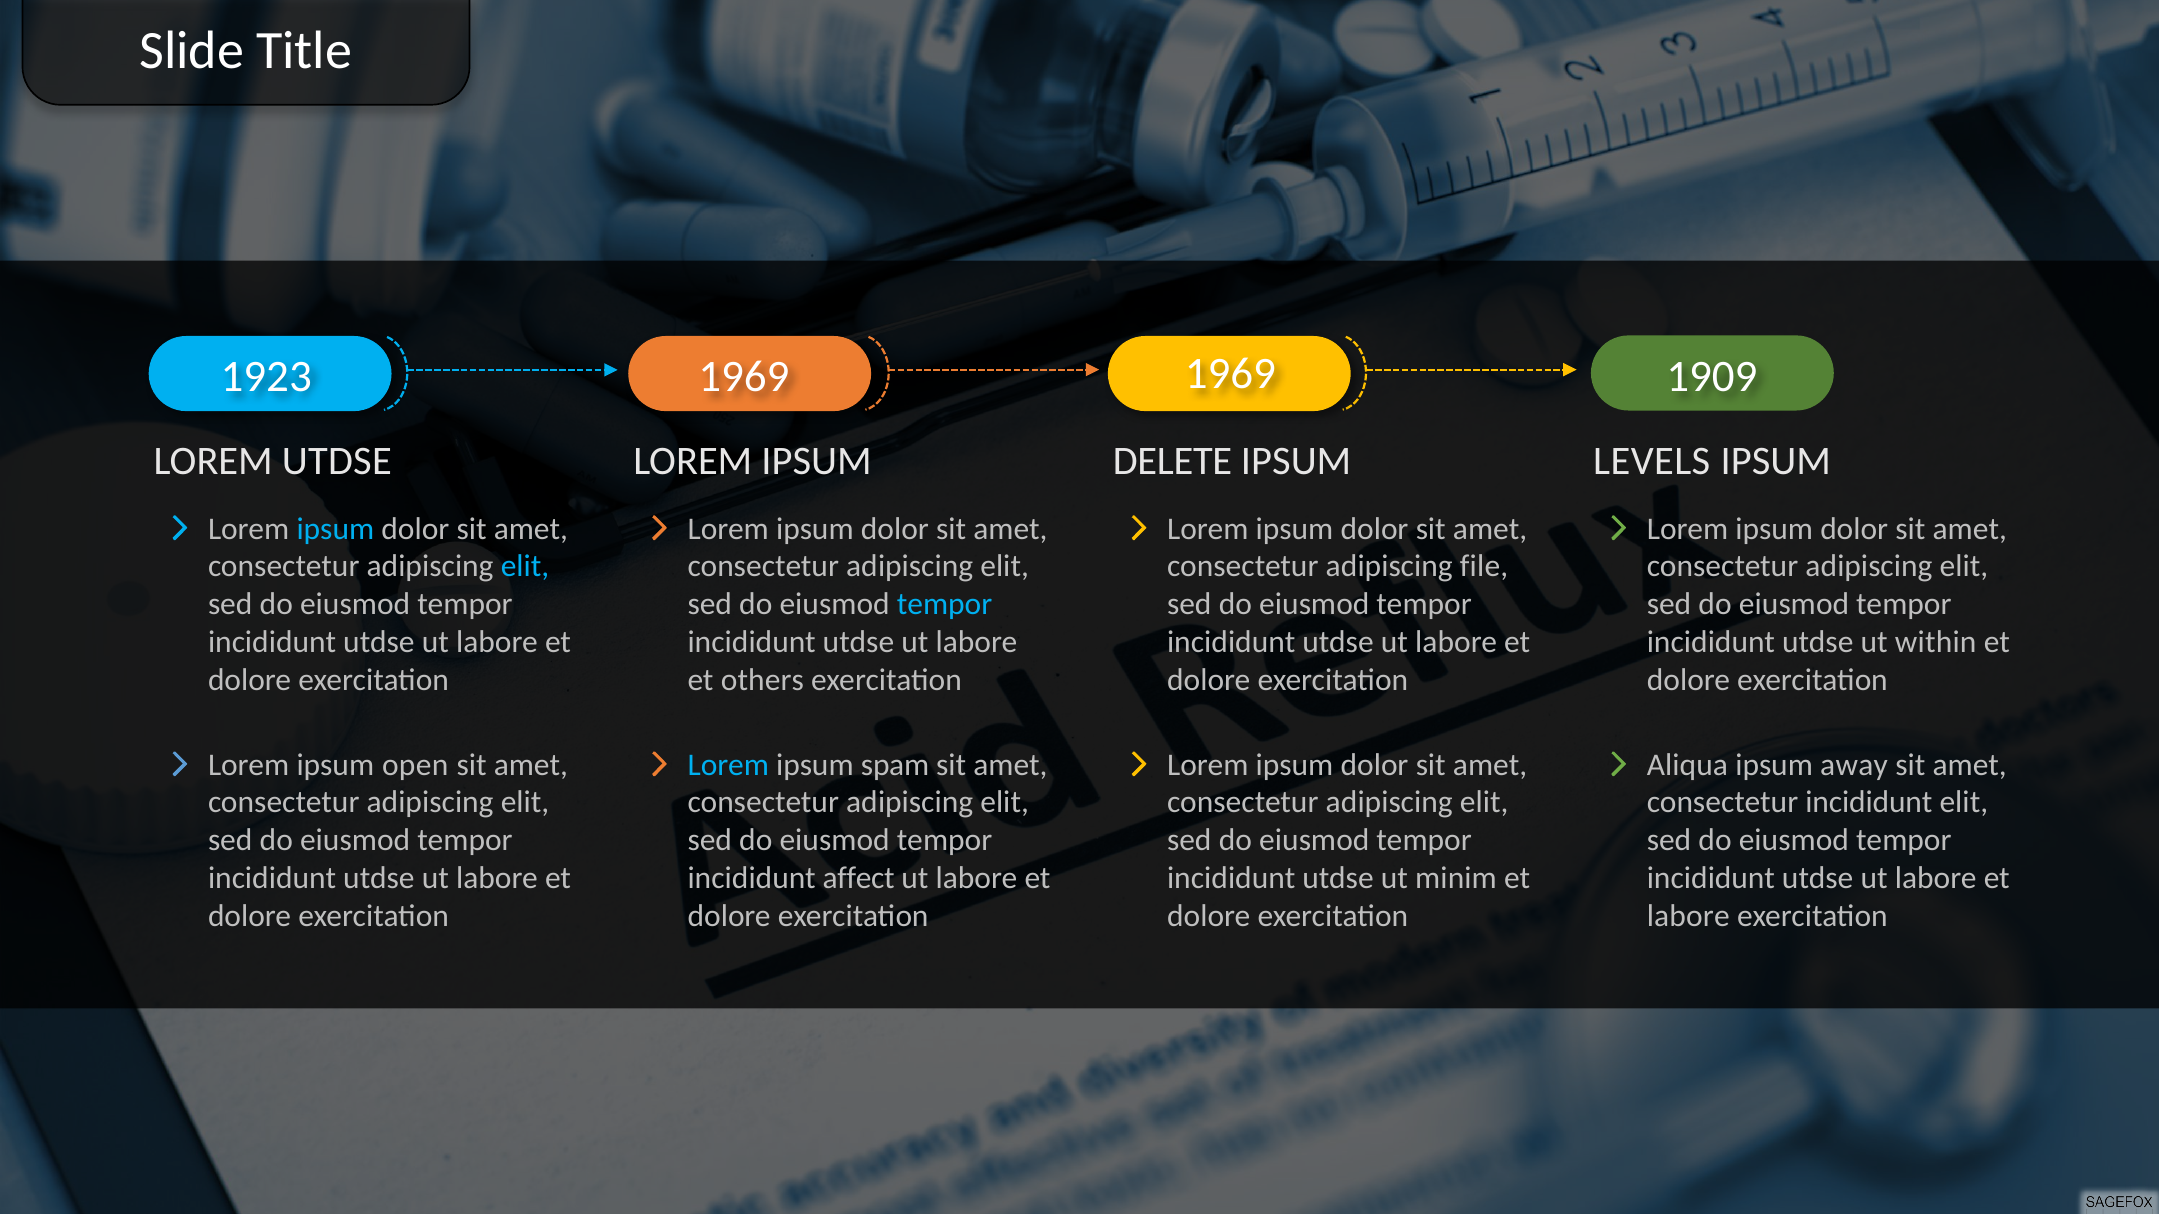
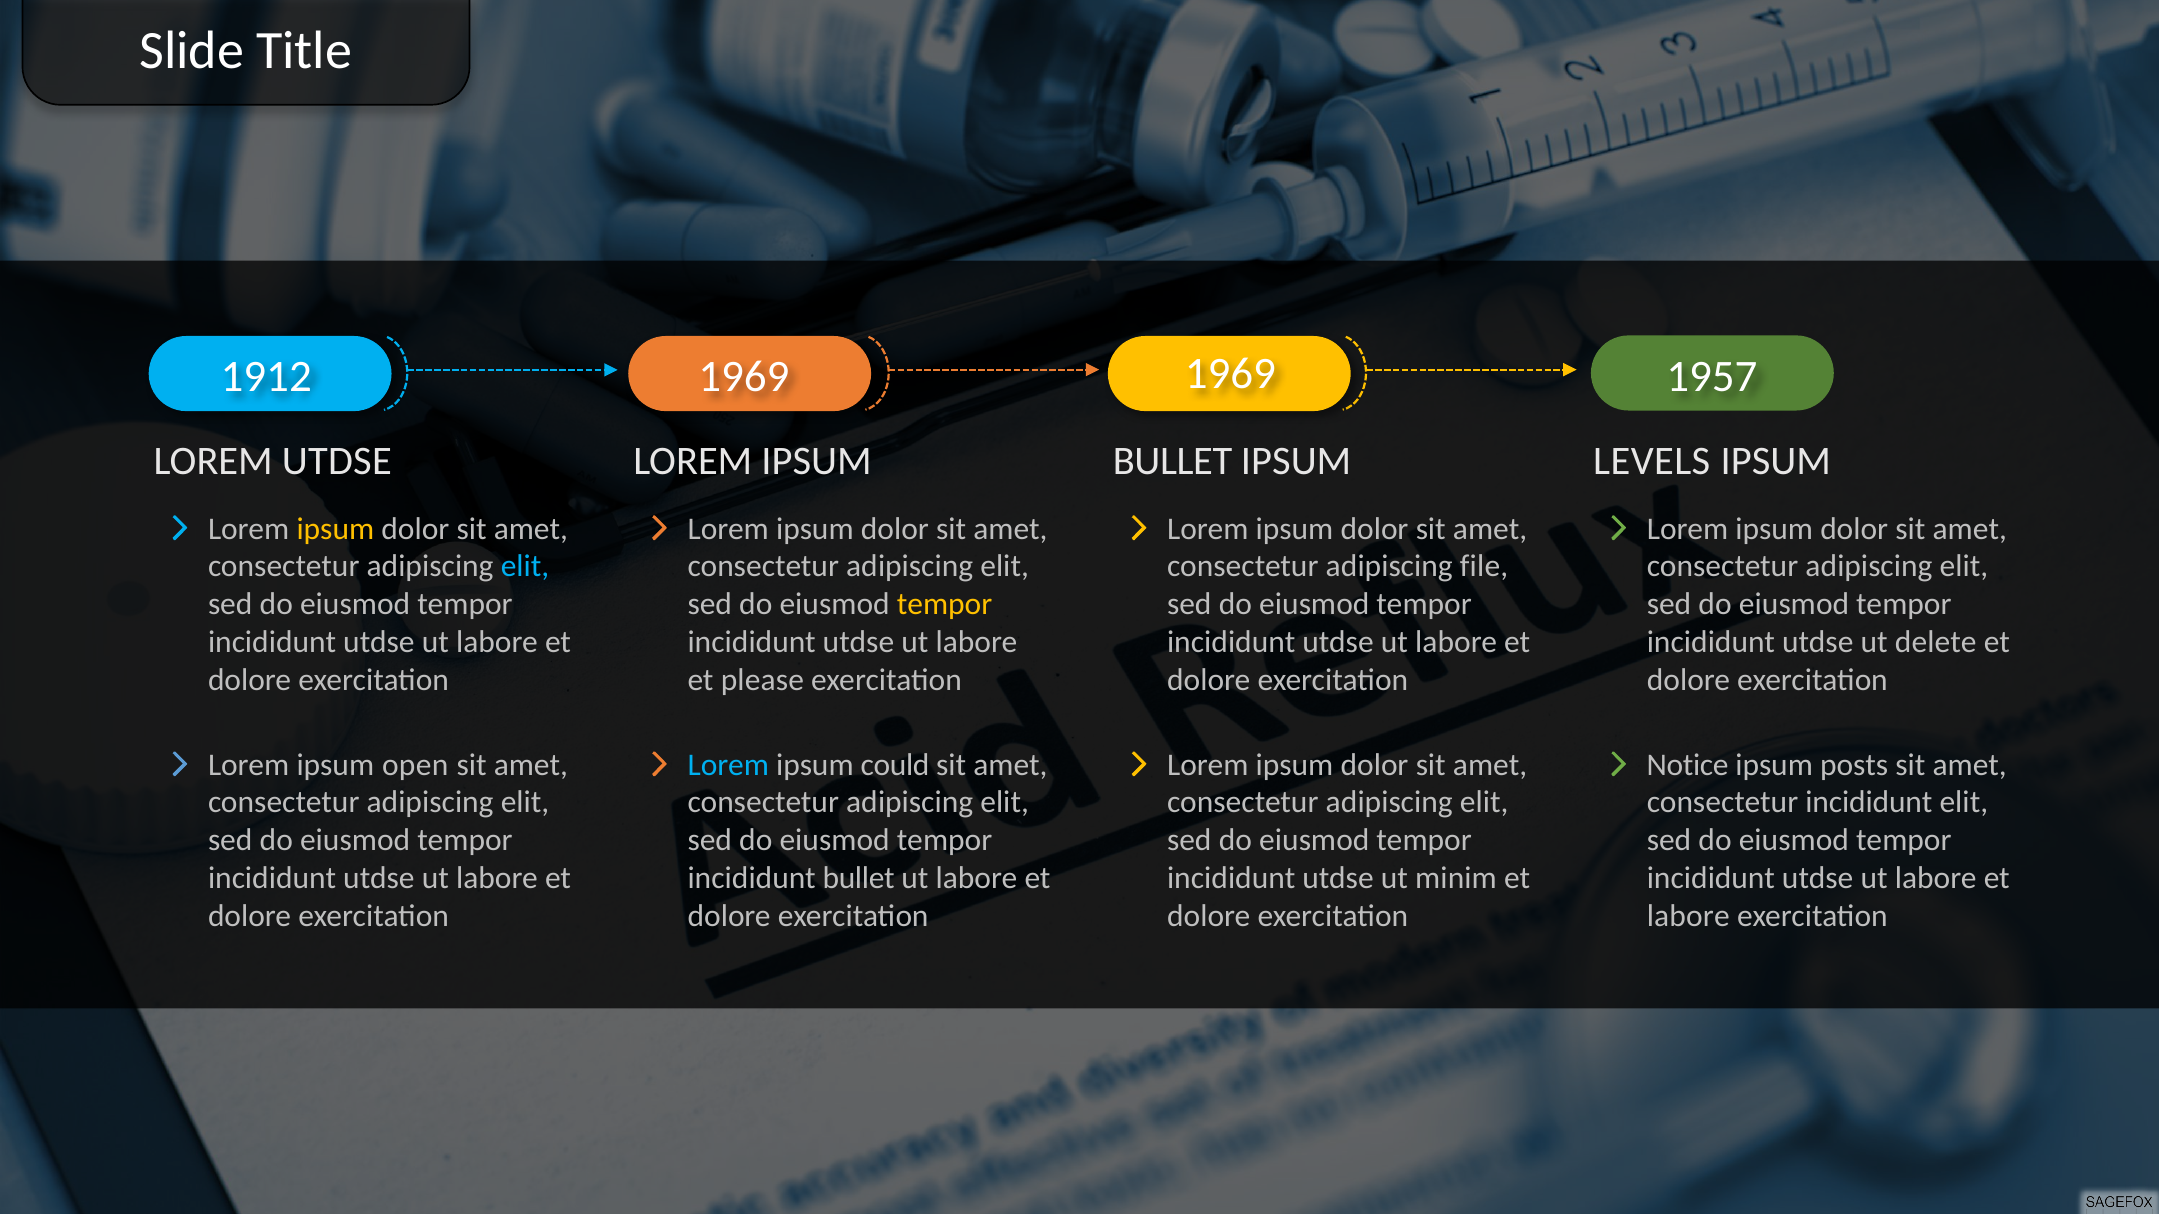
1923: 1923 -> 1912
1909: 1909 -> 1957
DELETE at (1173, 461): DELETE -> BULLET
ipsum at (335, 529) colour: light blue -> yellow
tempor at (945, 604) colour: light blue -> yellow
within: within -> delete
others: others -> please
spam: spam -> could
Aliqua: Aliqua -> Notice
away: away -> posts
incididunt affect: affect -> bullet
